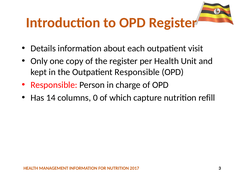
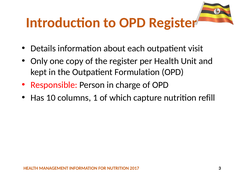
Outpatient Responsible: Responsible -> Formulation
14: 14 -> 10
0: 0 -> 1
